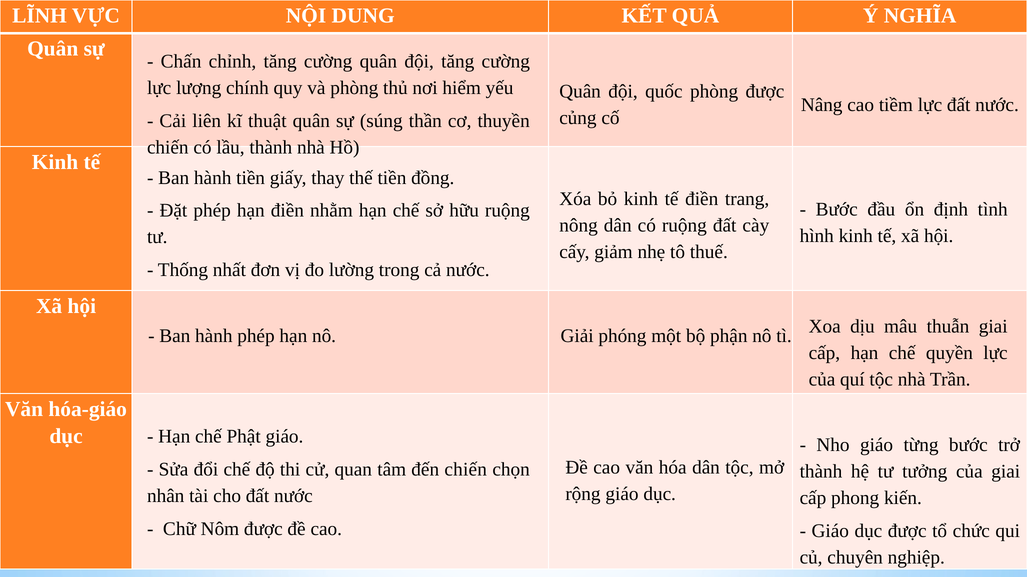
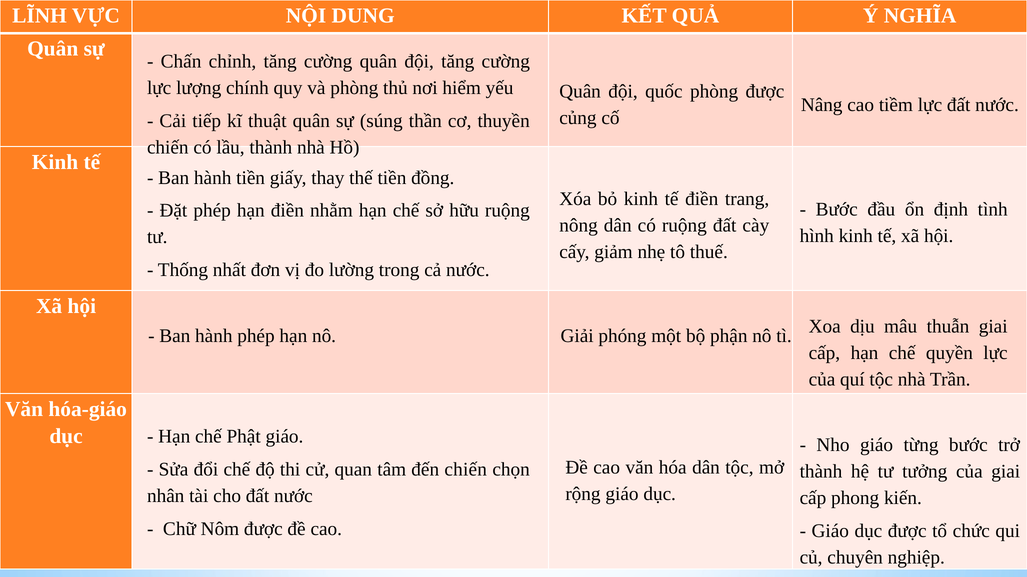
liên: liên -> tiếp
